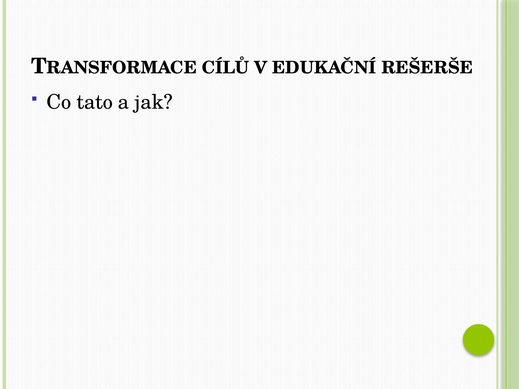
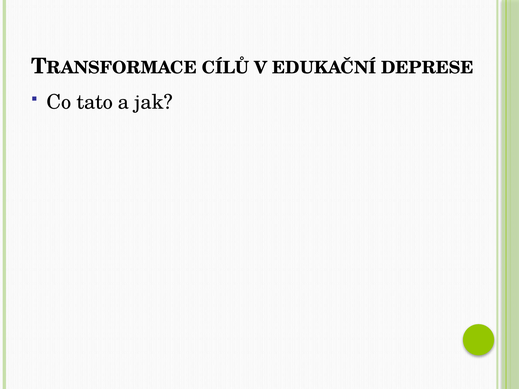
REŠERŠE: REŠERŠE -> DEPRESE
